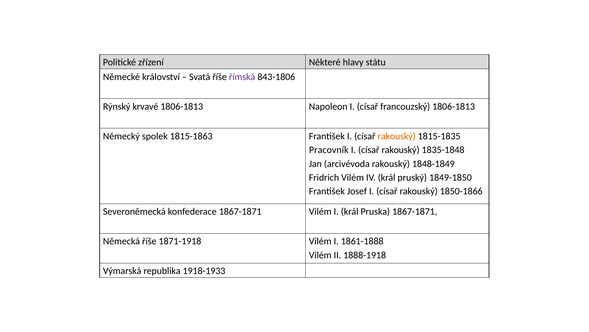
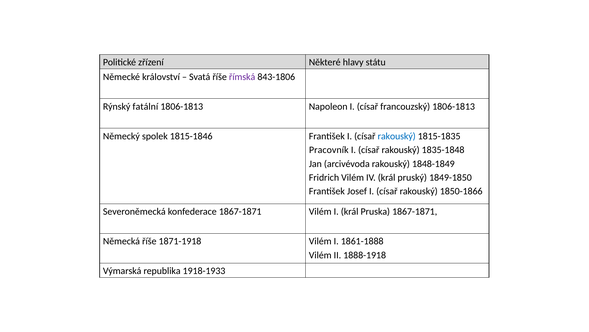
krvavé: krvavé -> fatální
1815-1863: 1815-1863 -> 1815-1846
rakouský at (397, 136) colour: orange -> blue
